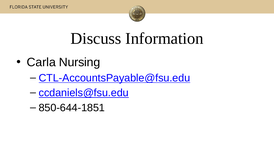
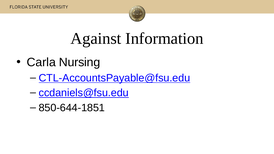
Discuss: Discuss -> Against
